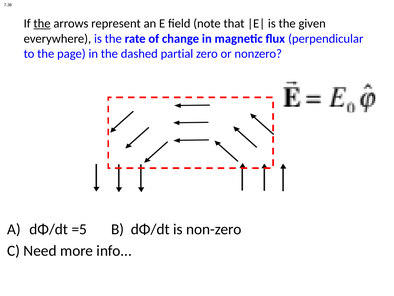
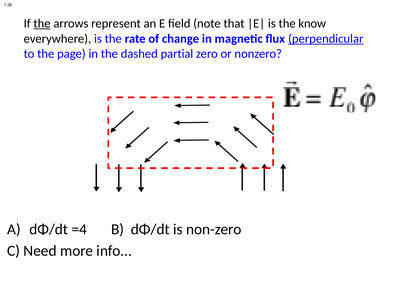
given: given -> know
perpendicular underline: none -> present
=5: =5 -> =4
